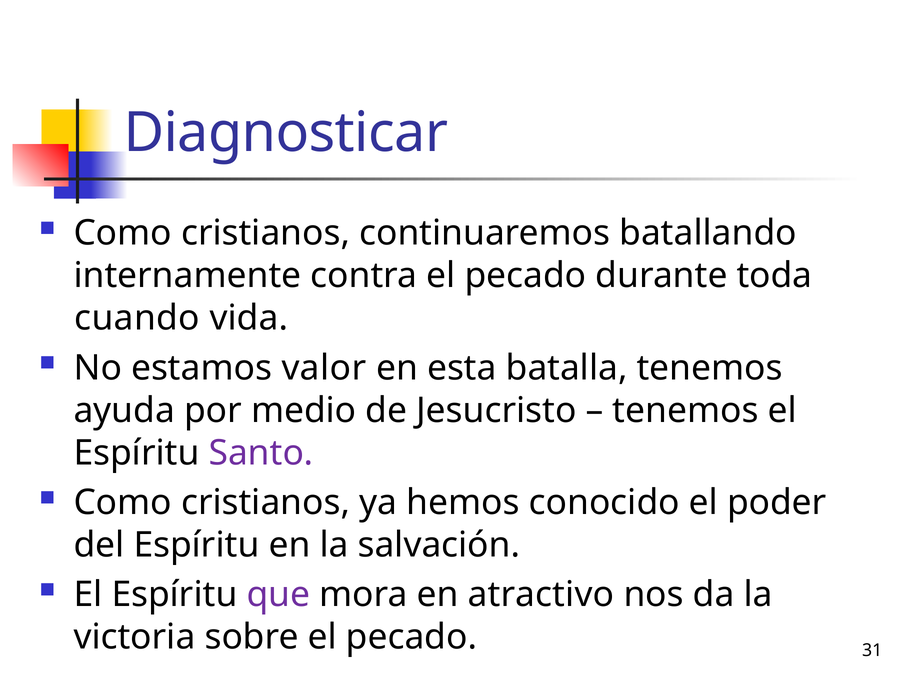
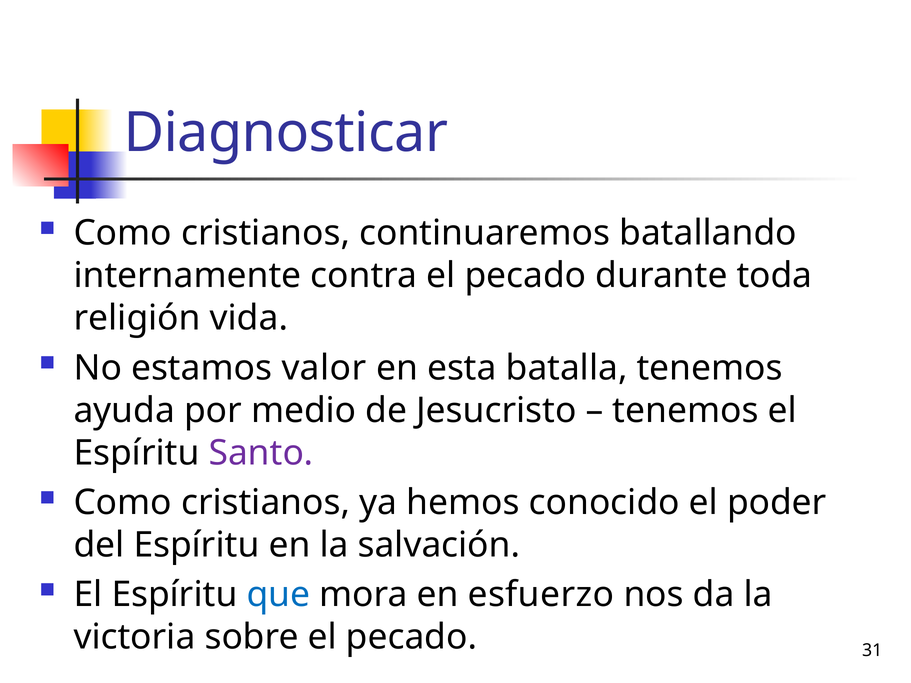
cuando: cuando -> religión
que colour: purple -> blue
atractivo: atractivo -> esfuerzo
